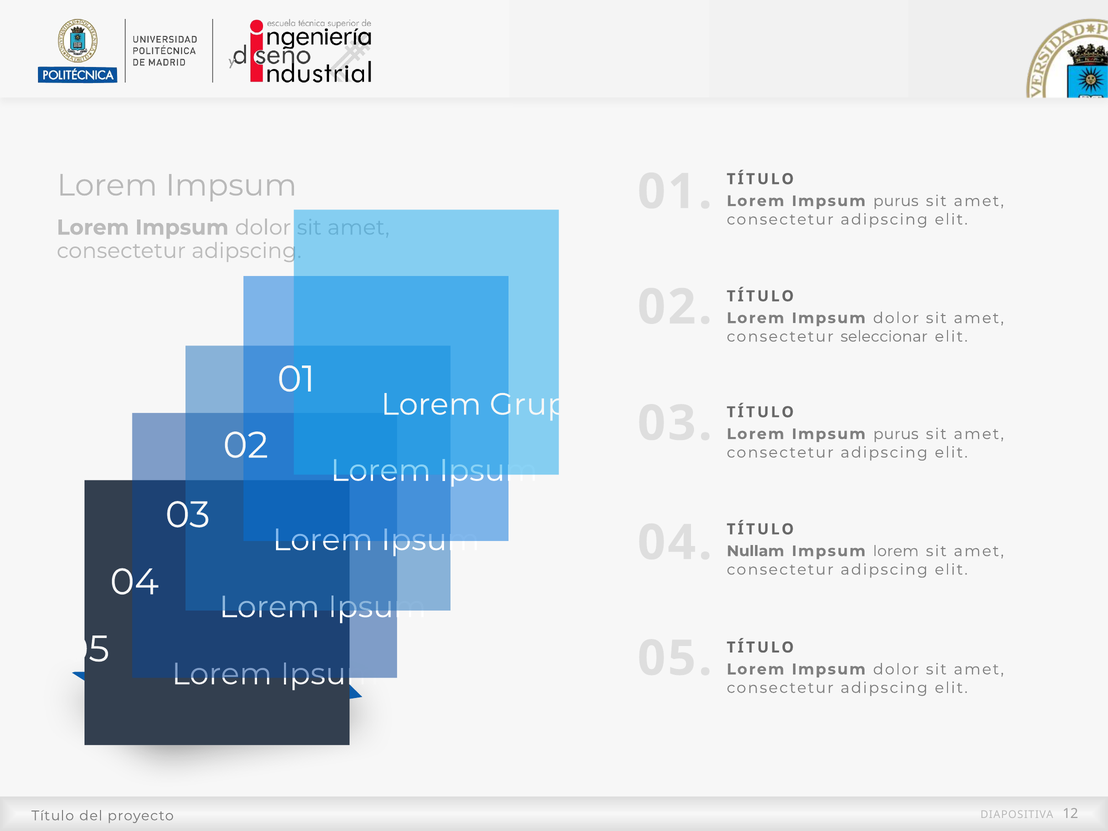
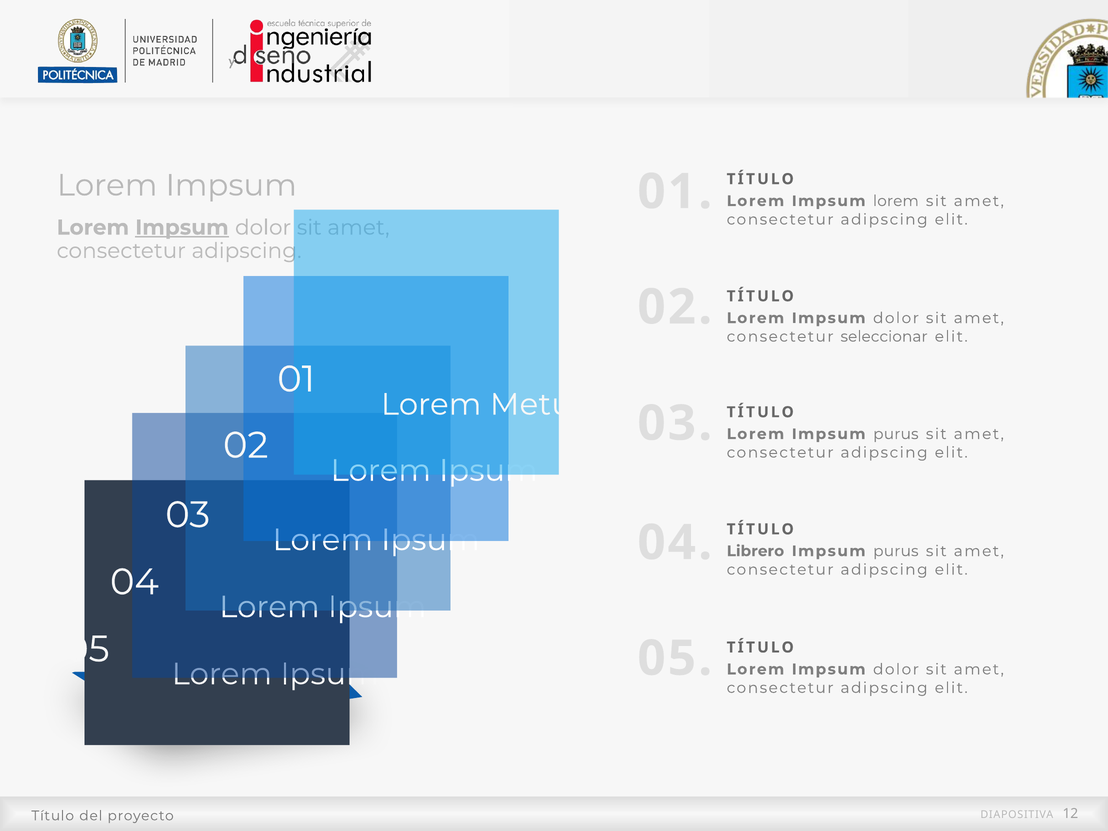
purus at (896, 201): purus -> lorem
Impsum at (182, 228) underline: none -> present
Grupo: Grupo -> Metus
Nullam: Nullam -> Librero
lorem at (896, 551): lorem -> purus
